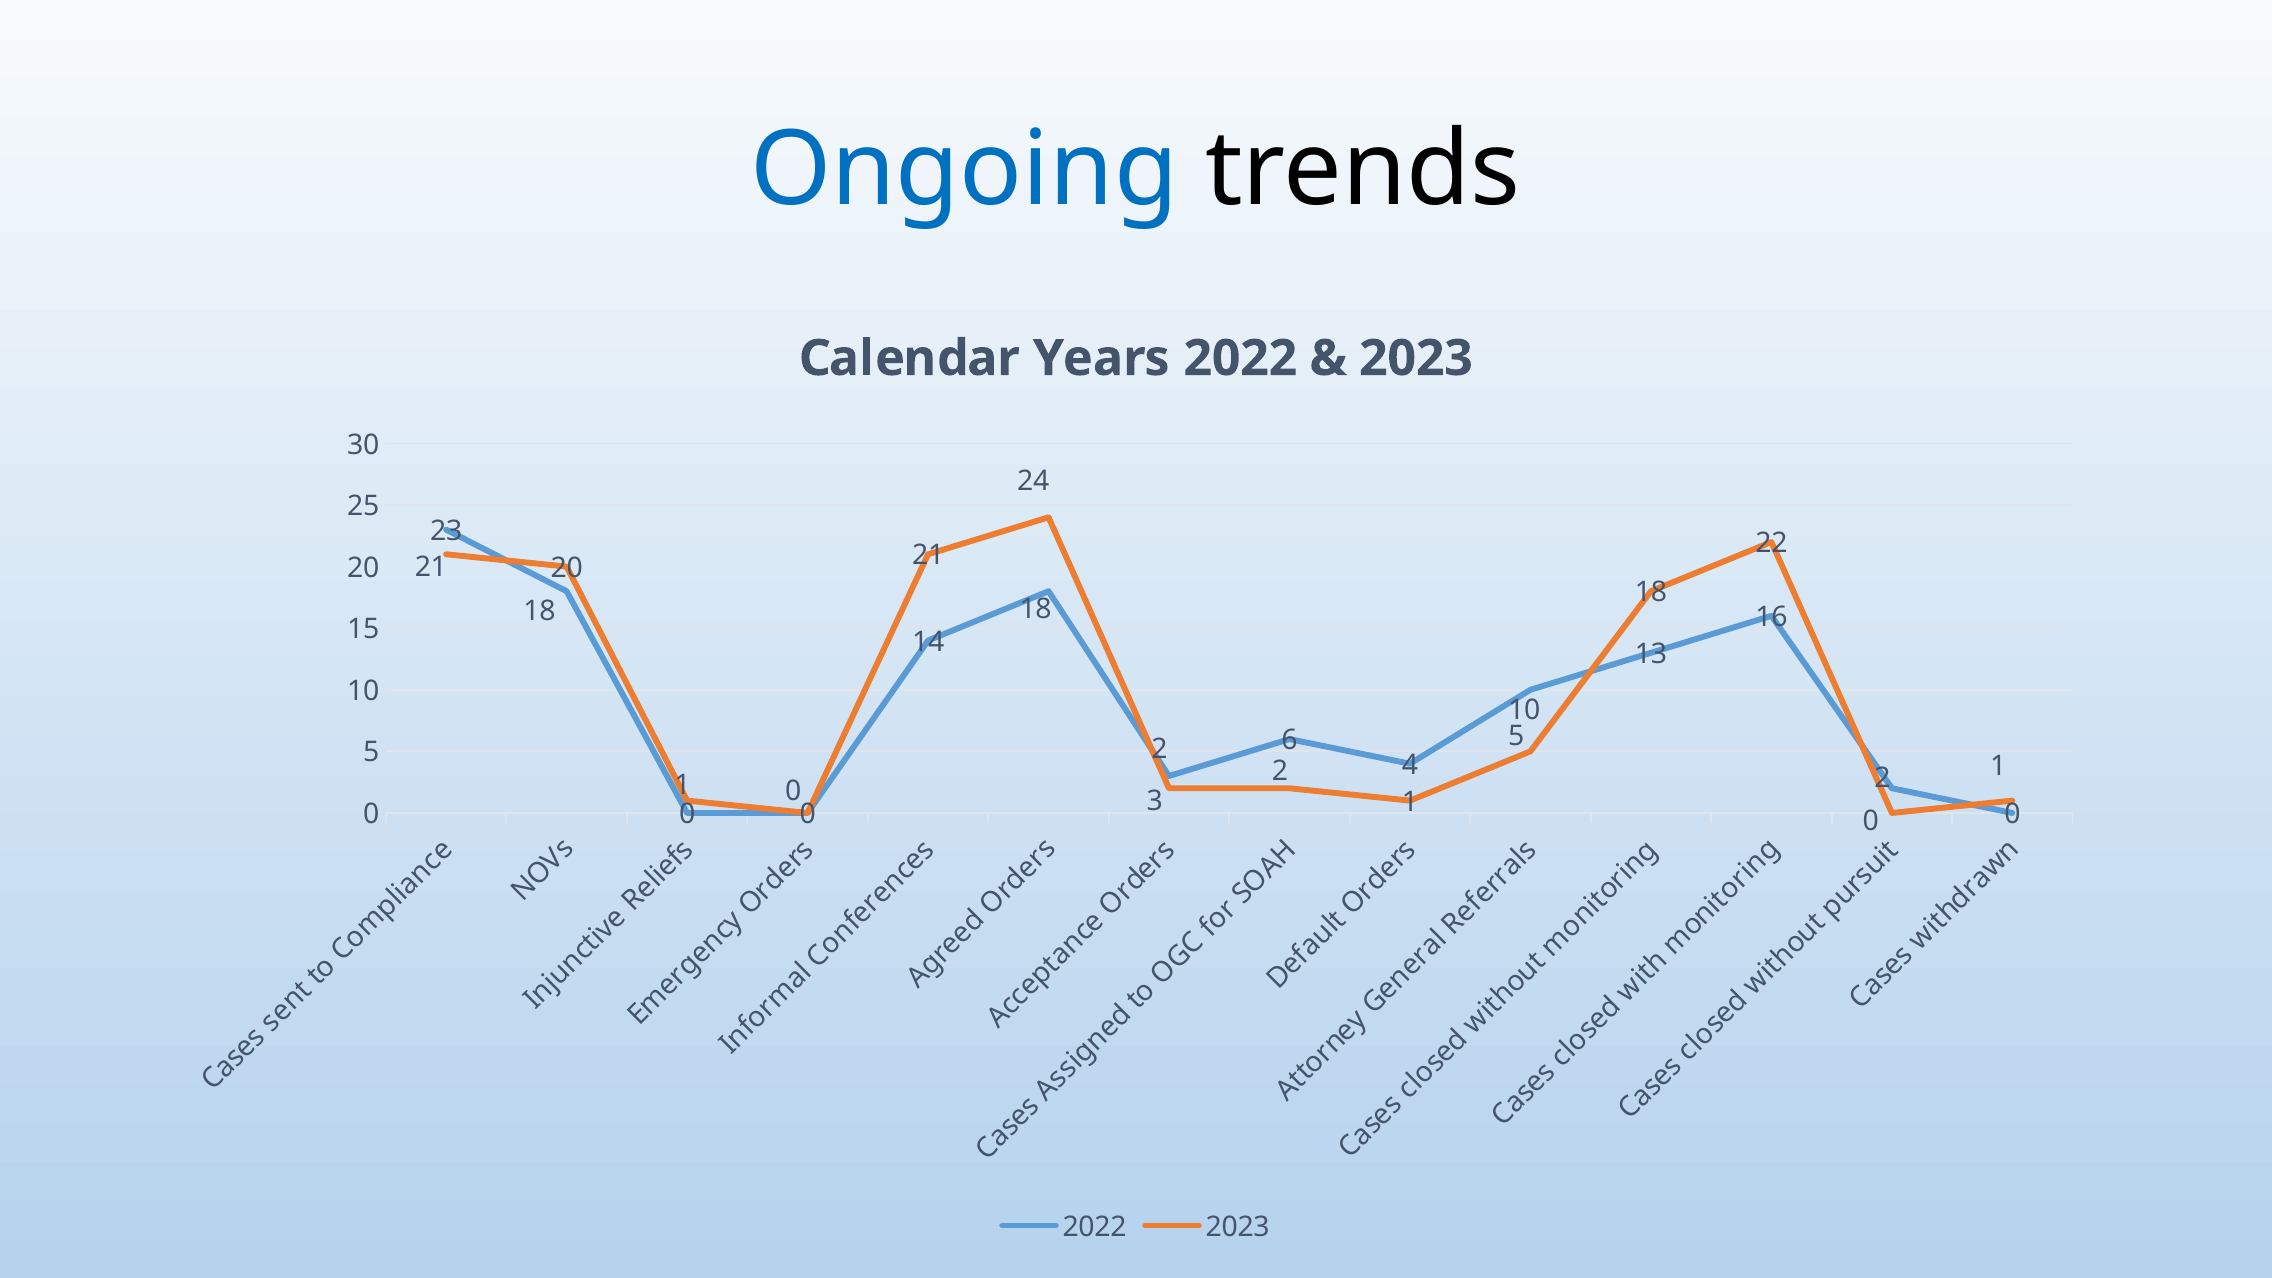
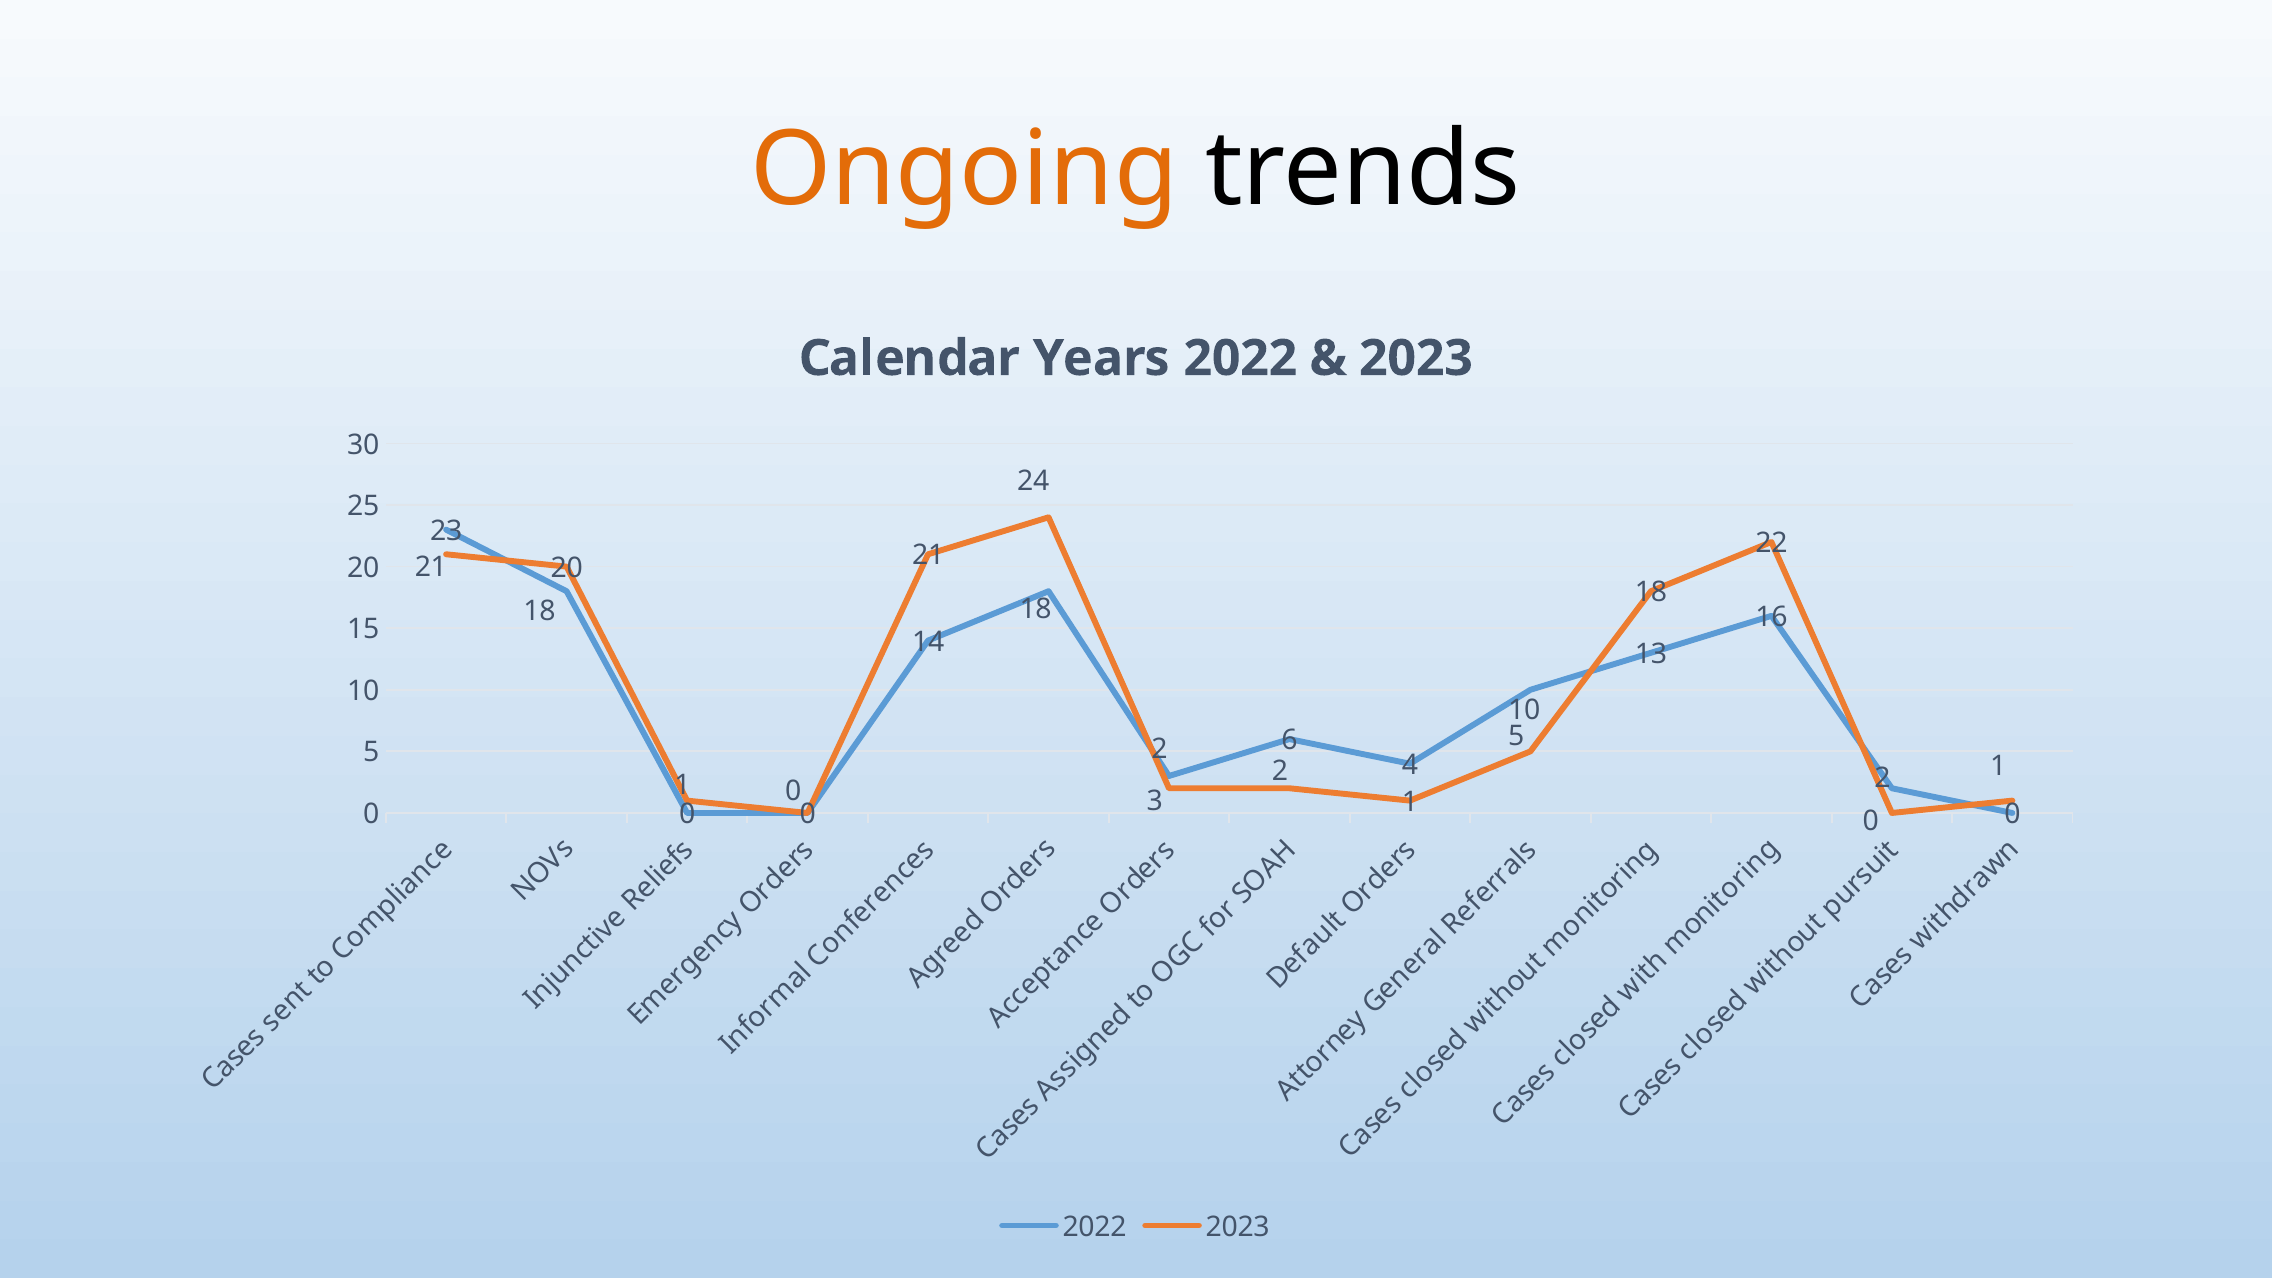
Ongoing colour: blue -> orange
